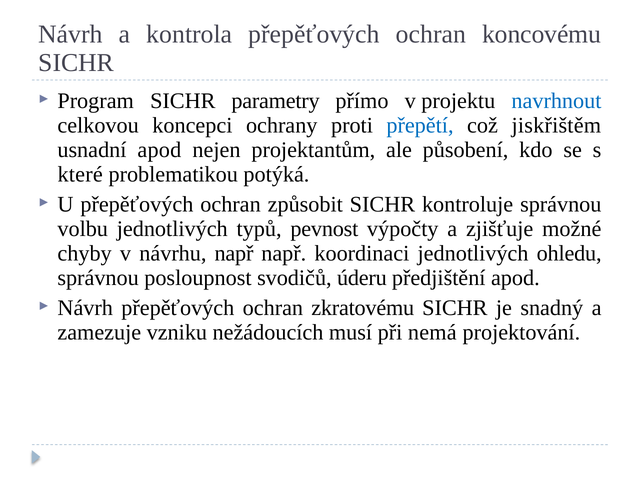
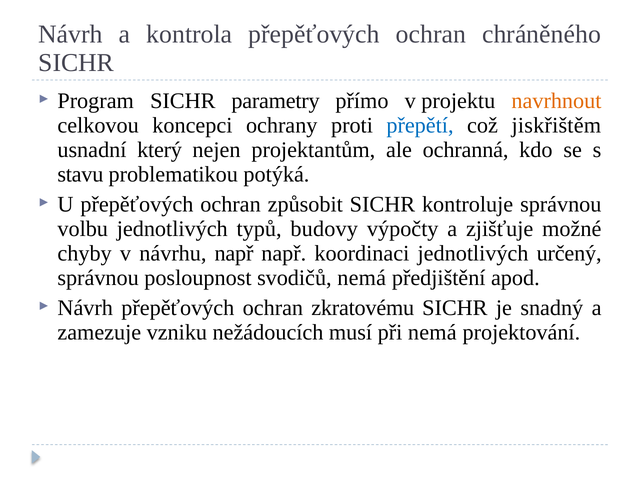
koncovému: koncovému -> chráněného
navrhnout colour: blue -> orange
usnadní apod: apod -> který
působení: působení -> ochranná
které: které -> stavu
pevnost: pevnost -> budovy
ohledu: ohledu -> určený
svodičů úderu: úderu -> nemá
